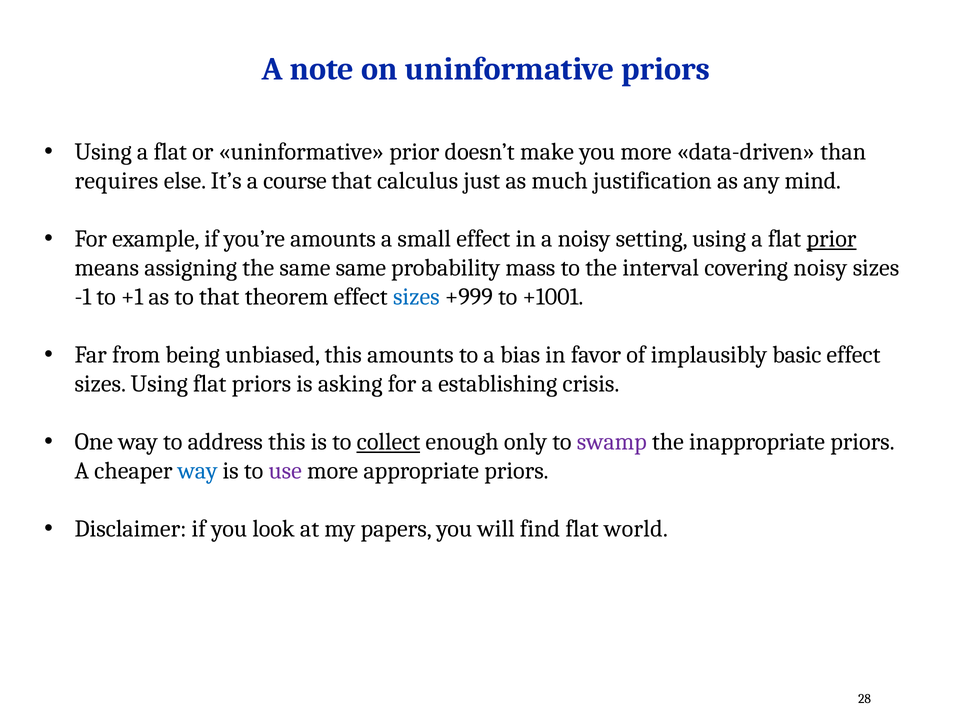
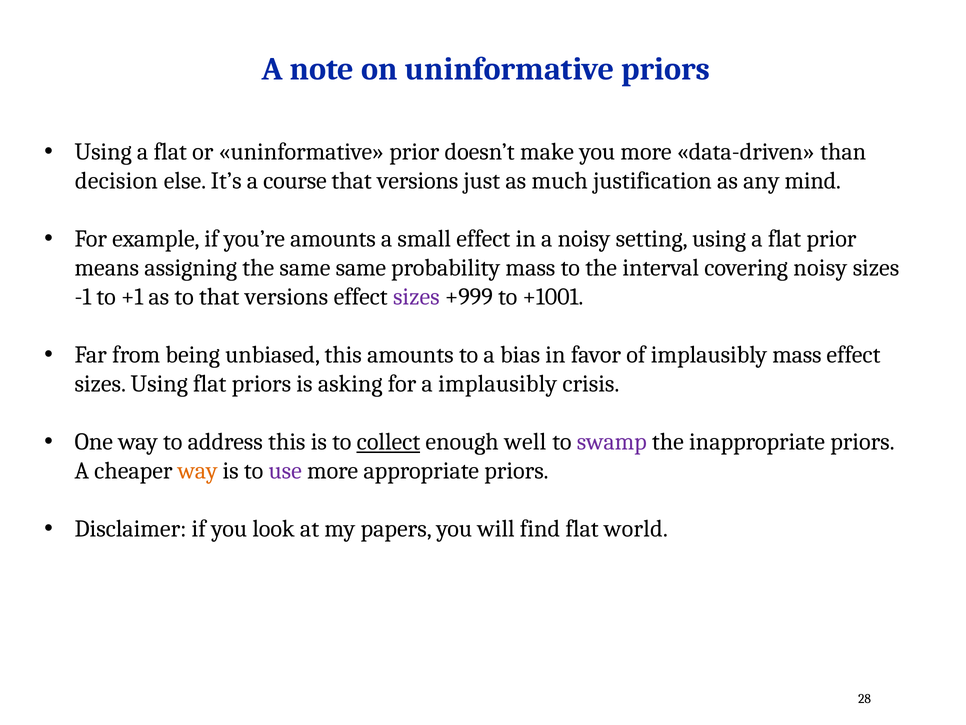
requires: requires -> decision
calculus at (418, 181): calculus -> versions
prior at (831, 239) underline: present -> none
to that theorem: theorem -> versions
sizes at (416, 297) colour: blue -> purple
implausibly basic: basic -> mass
a establishing: establishing -> implausibly
only: only -> well
way at (198, 471) colour: blue -> orange
